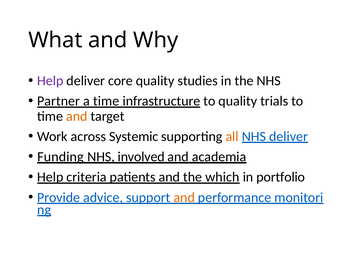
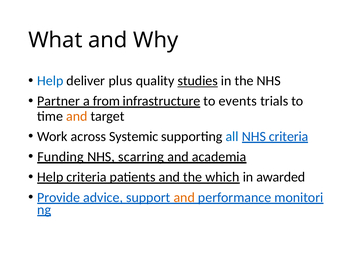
Help at (50, 81) colour: purple -> blue
core: core -> plus
studies underline: none -> present
a time: time -> from
to quality: quality -> events
all colour: orange -> blue
NHS deliver: deliver -> criteria
involved: involved -> scarring
portfolio: portfolio -> awarded
